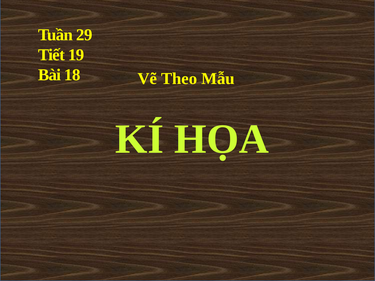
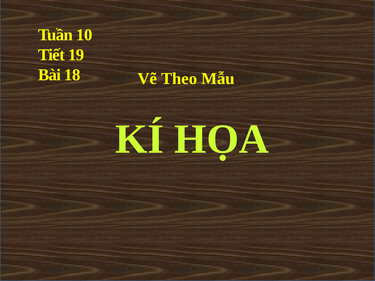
29: 29 -> 10
